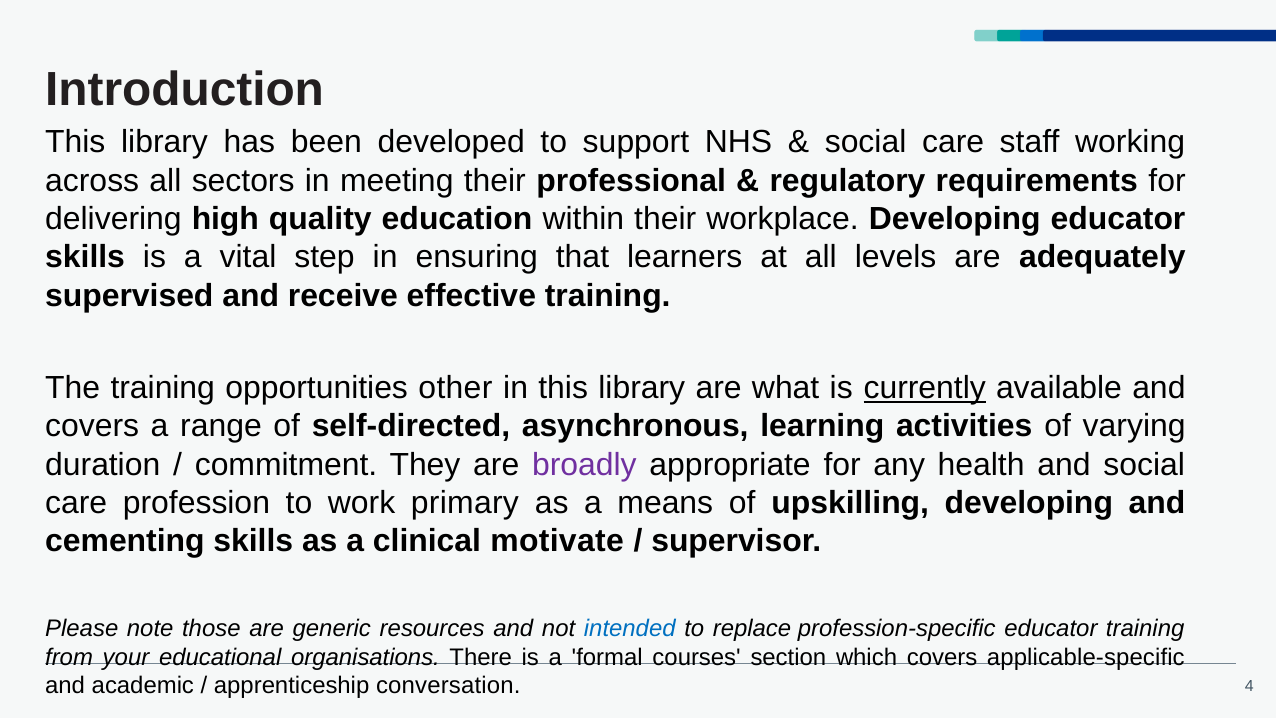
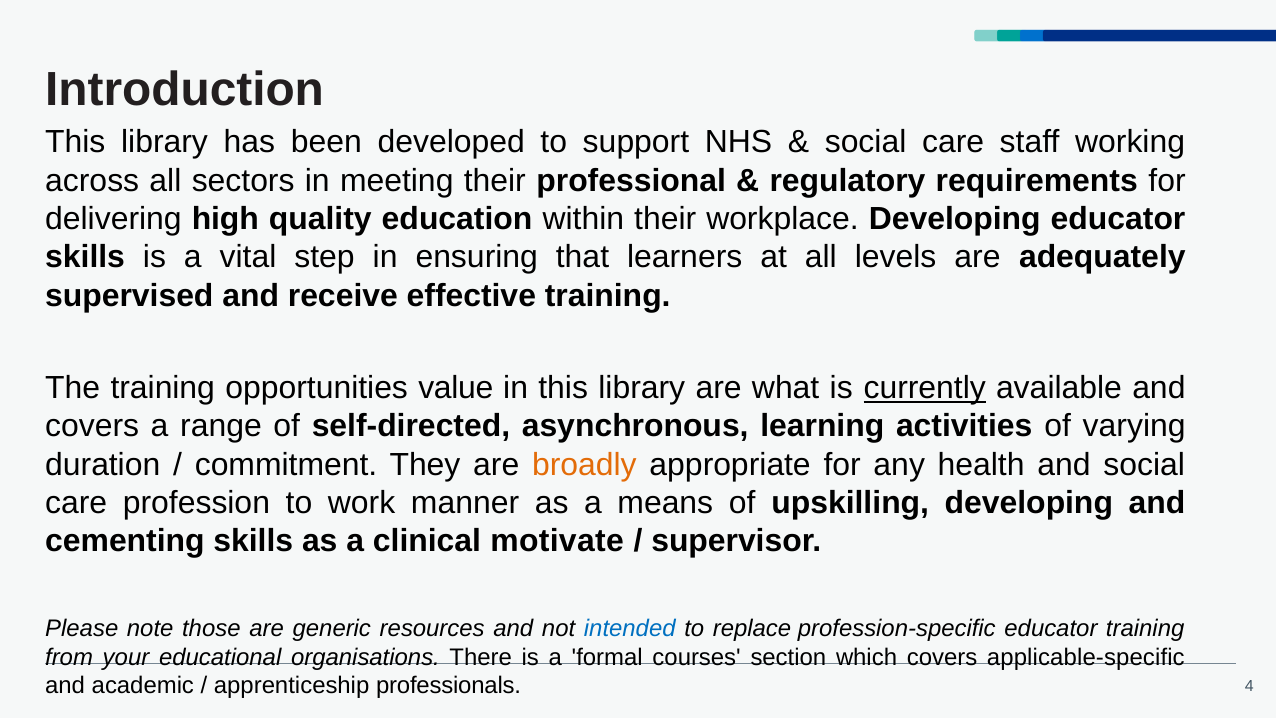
other: other -> value
broadly colour: purple -> orange
primary: primary -> manner
conversation: conversation -> professionals
